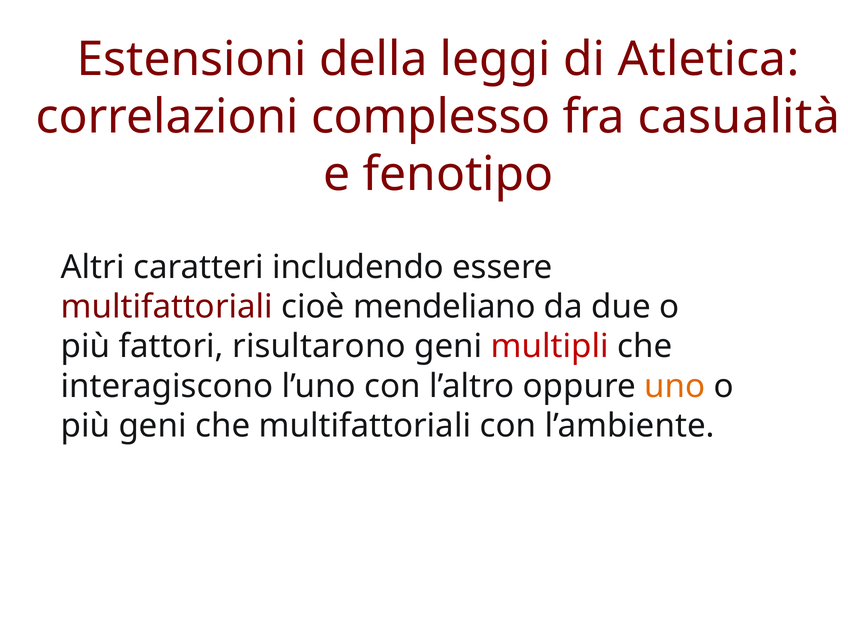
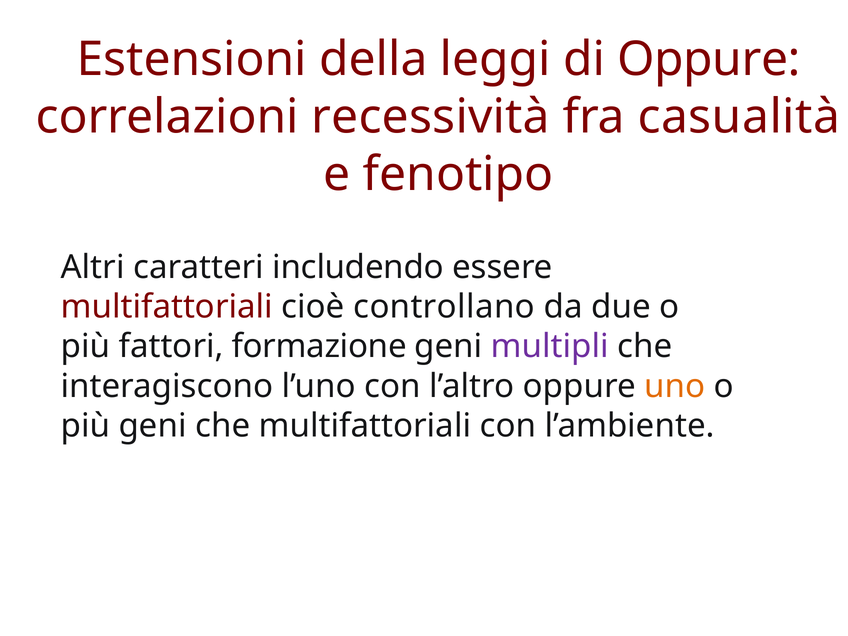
di Atletica: Atletica -> Oppure
complesso: complesso -> recessività
mendeliano: mendeliano -> controllano
risultarono: risultarono -> formazione
multipli colour: red -> purple
